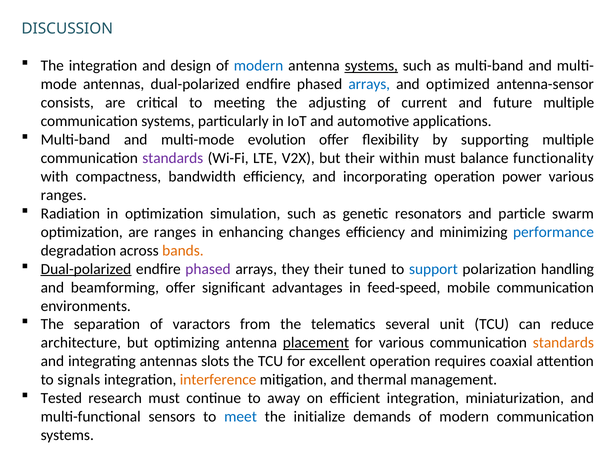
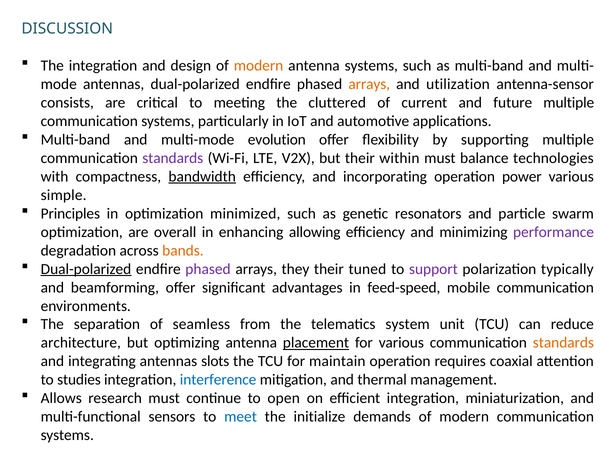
modern at (259, 66) colour: blue -> orange
systems at (371, 66) underline: present -> none
arrays at (369, 84) colour: blue -> orange
optimized: optimized -> utilization
adjusting: adjusting -> cluttered
functionality: functionality -> technologies
bandwidth underline: none -> present
ranges at (64, 195): ranges -> simple
Radiation: Radiation -> Principles
simulation: simulation -> minimized
are ranges: ranges -> overall
changes: changes -> allowing
performance colour: blue -> purple
support colour: blue -> purple
handling: handling -> typically
varactors: varactors -> seamless
several: several -> system
excellent: excellent -> maintain
signals: signals -> studies
interference colour: orange -> blue
Tested: Tested -> Allows
away: away -> open
